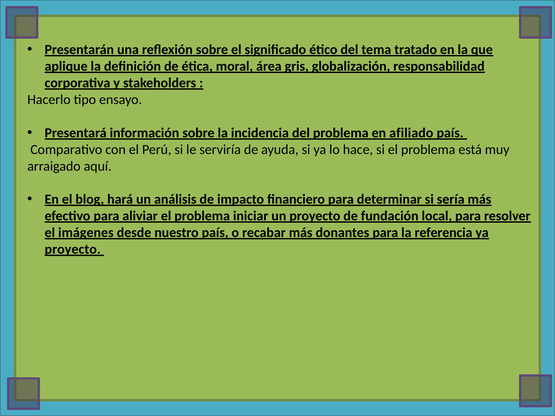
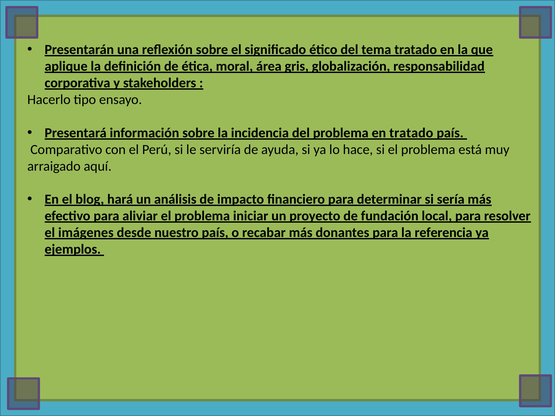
en afiliado: afiliado -> tratado
proyecto at (73, 249): proyecto -> ejemplos
